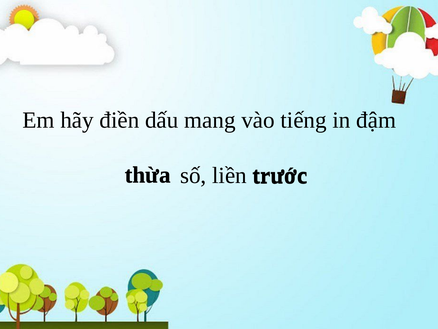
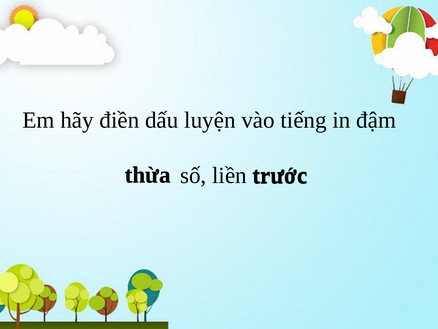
mang: mang -> luyện
